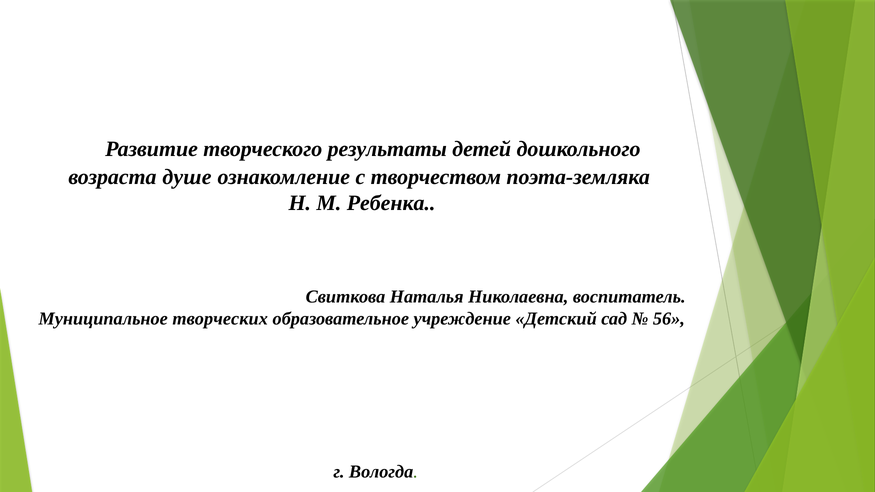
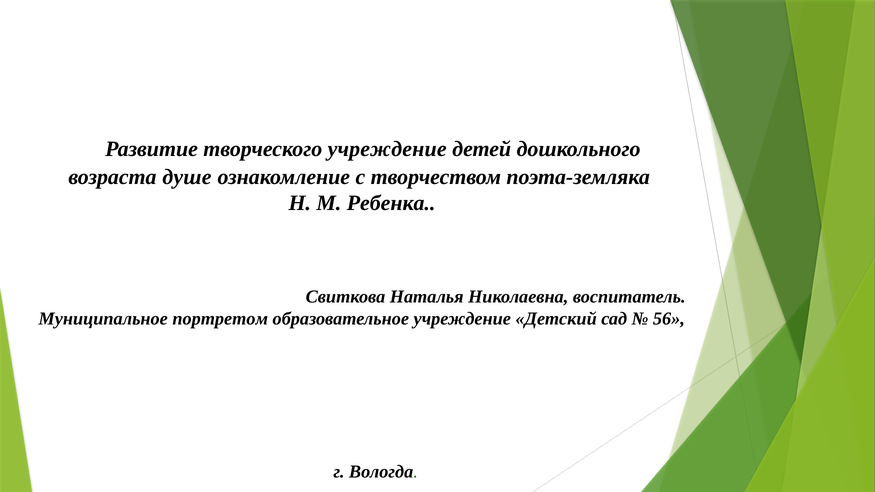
творческого результаты: результаты -> учреждение
творческих: творческих -> портретом
